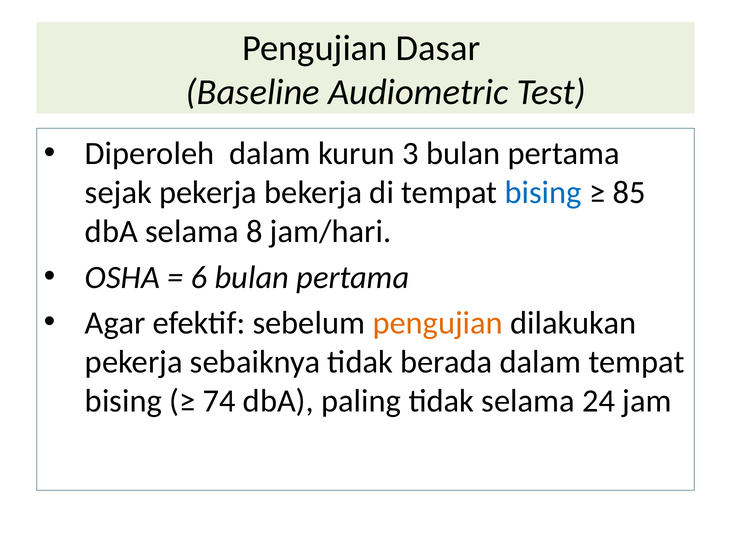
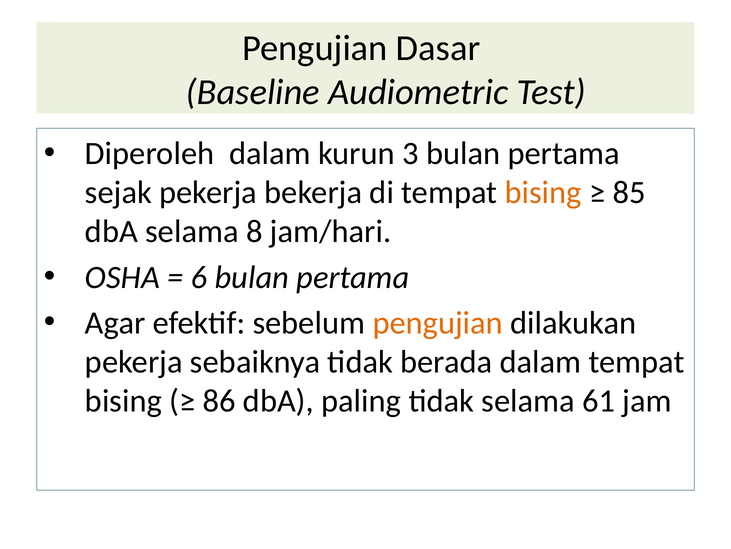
bising at (543, 192) colour: blue -> orange
74: 74 -> 86
24: 24 -> 61
